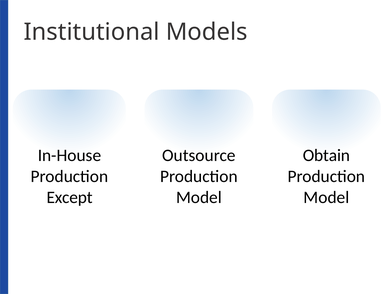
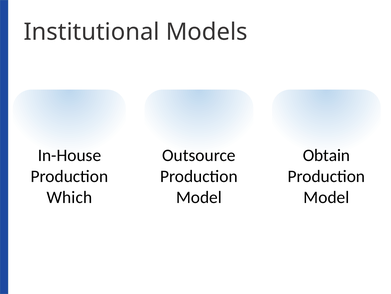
Except: Except -> Which
